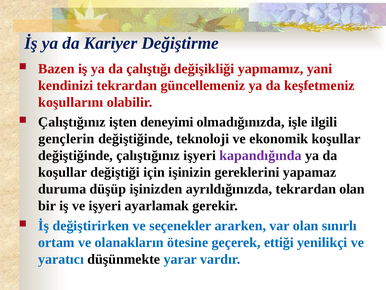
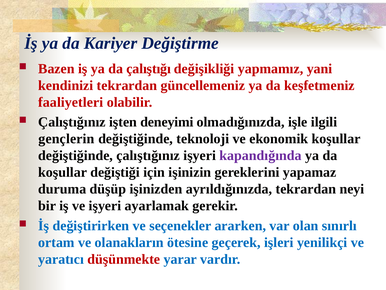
koşullarını: koşullarını -> faaliyetleri
tekrardan olan: olan -> neyi
ettiği: ettiği -> işleri
düşünmekte colour: black -> red
